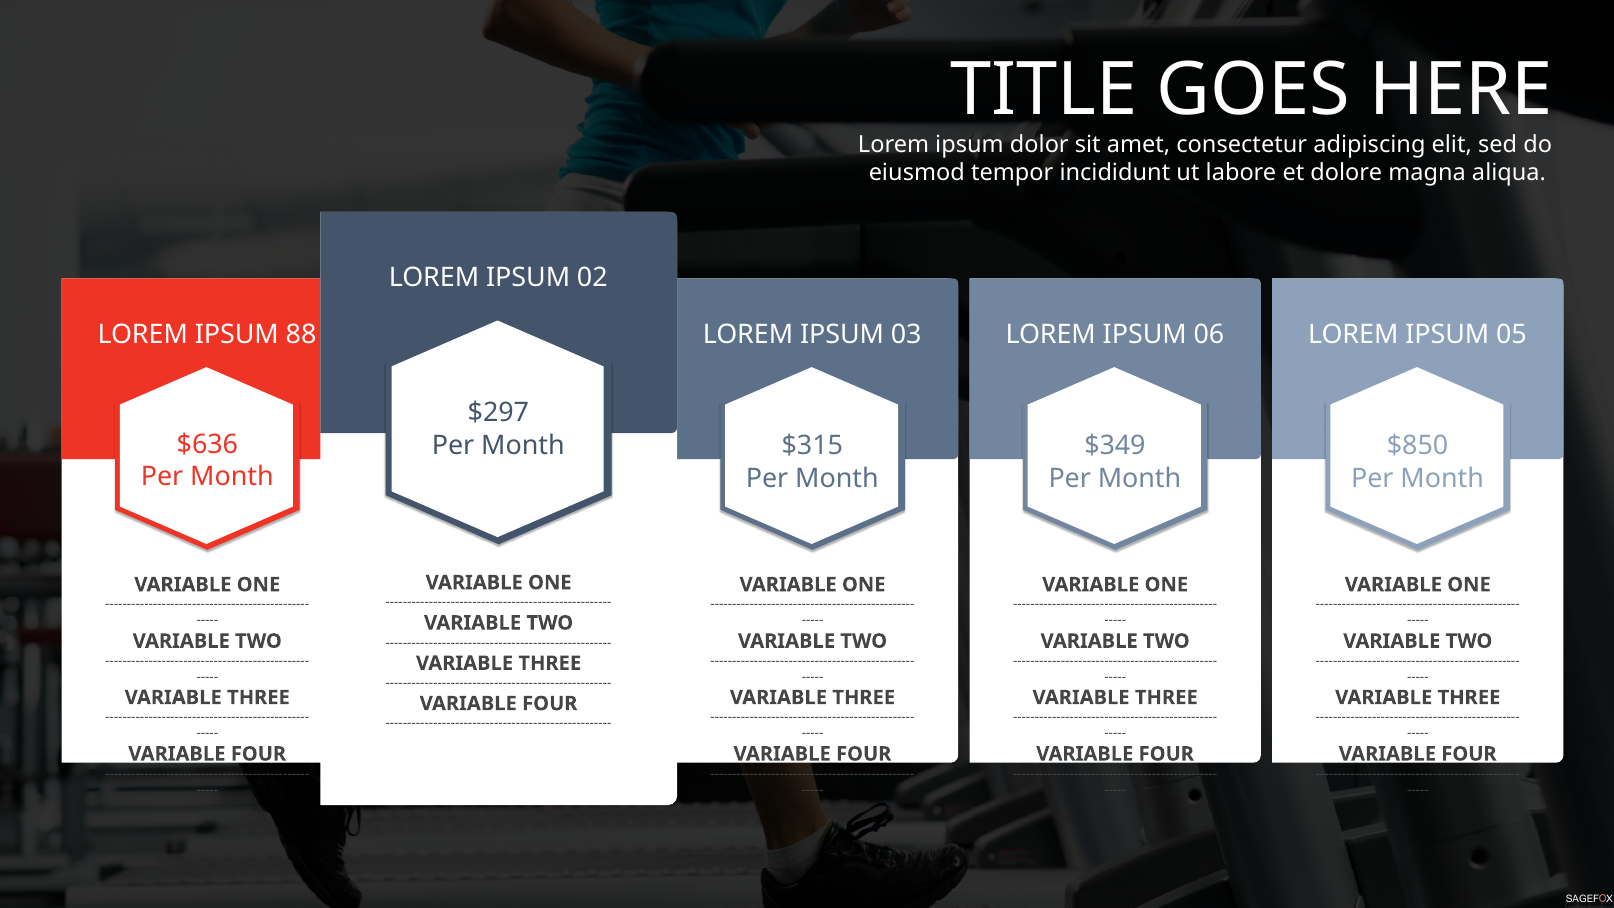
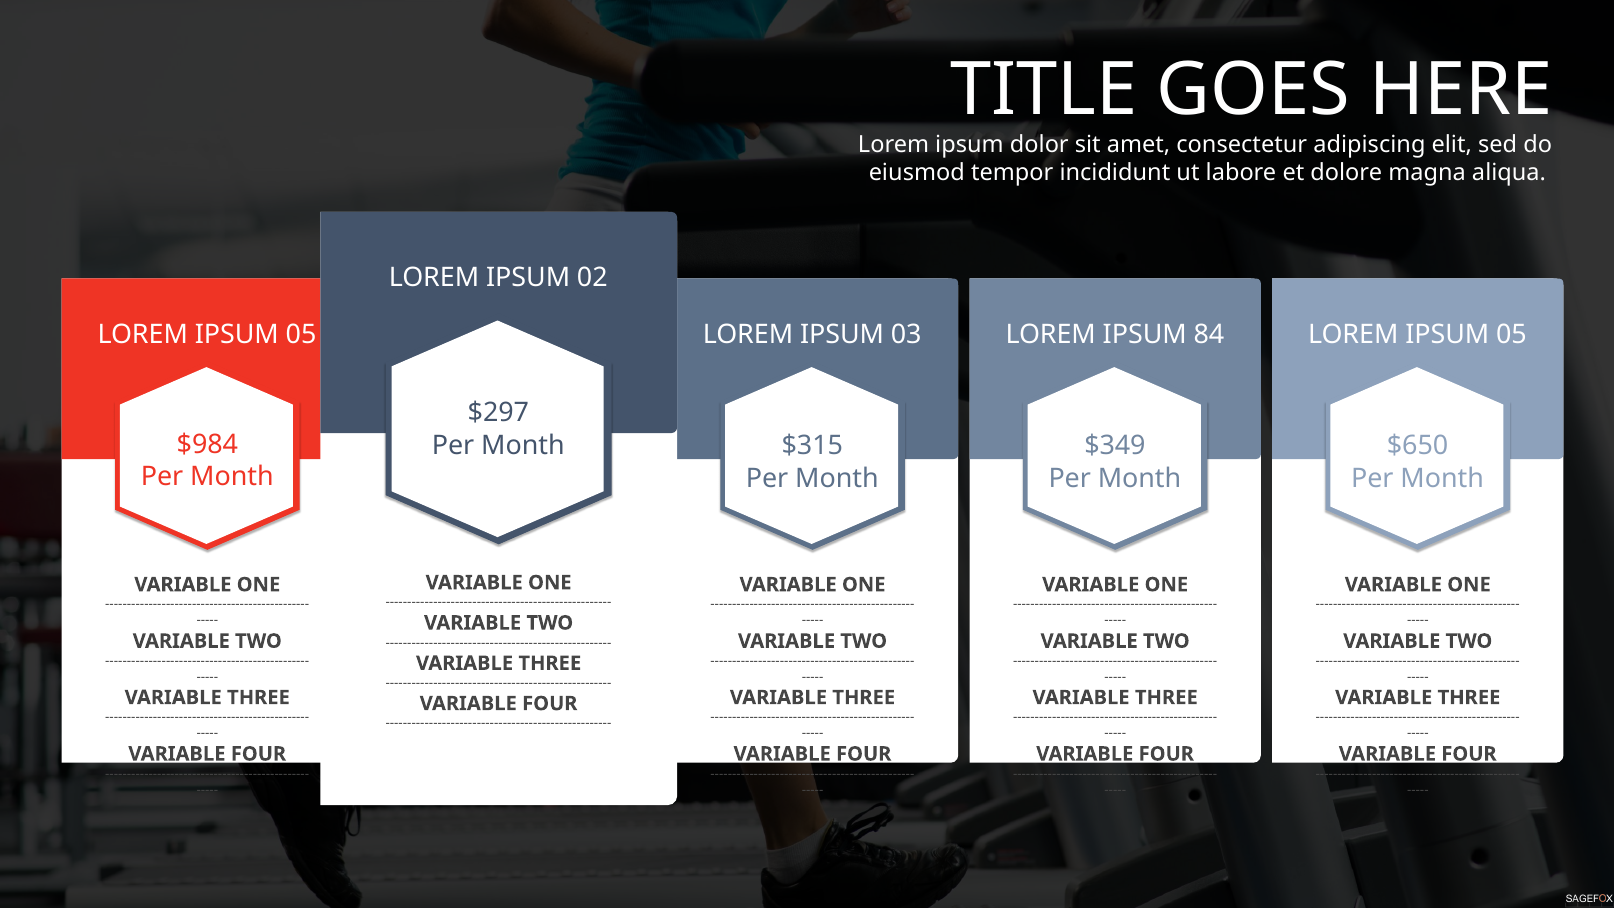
88 at (301, 335): 88 -> 05
06: 06 -> 84
$636: $636 -> $984
$850: $850 -> $650
